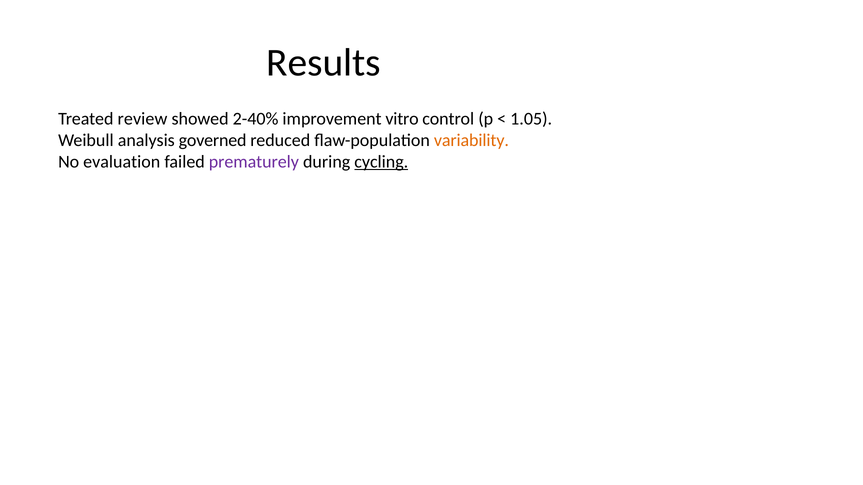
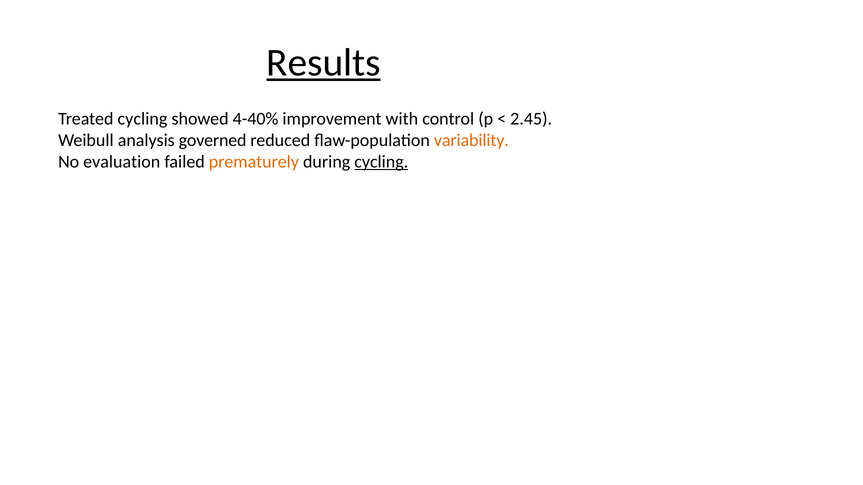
Results underline: none -> present
Treated review: review -> cycling
2-40%: 2-40% -> 4-40%
vitro: vitro -> with
1.05: 1.05 -> 2.45
prematurely colour: purple -> orange
